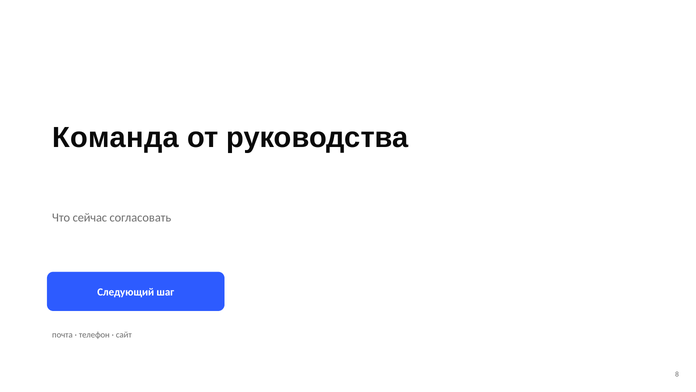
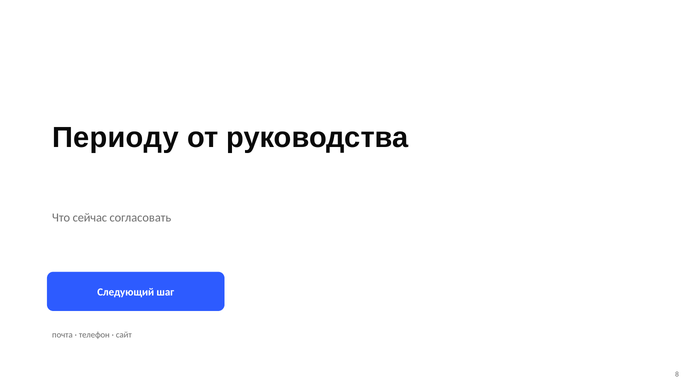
Команда: Команда -> Периоду
